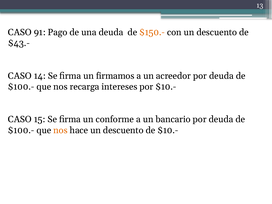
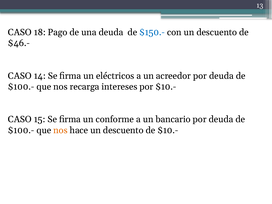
91: 91 -> 18
$150.- colour: orange -> blue
$43.-: $43.- -> $46.-
firmamos: firmamos -> eléctricos
